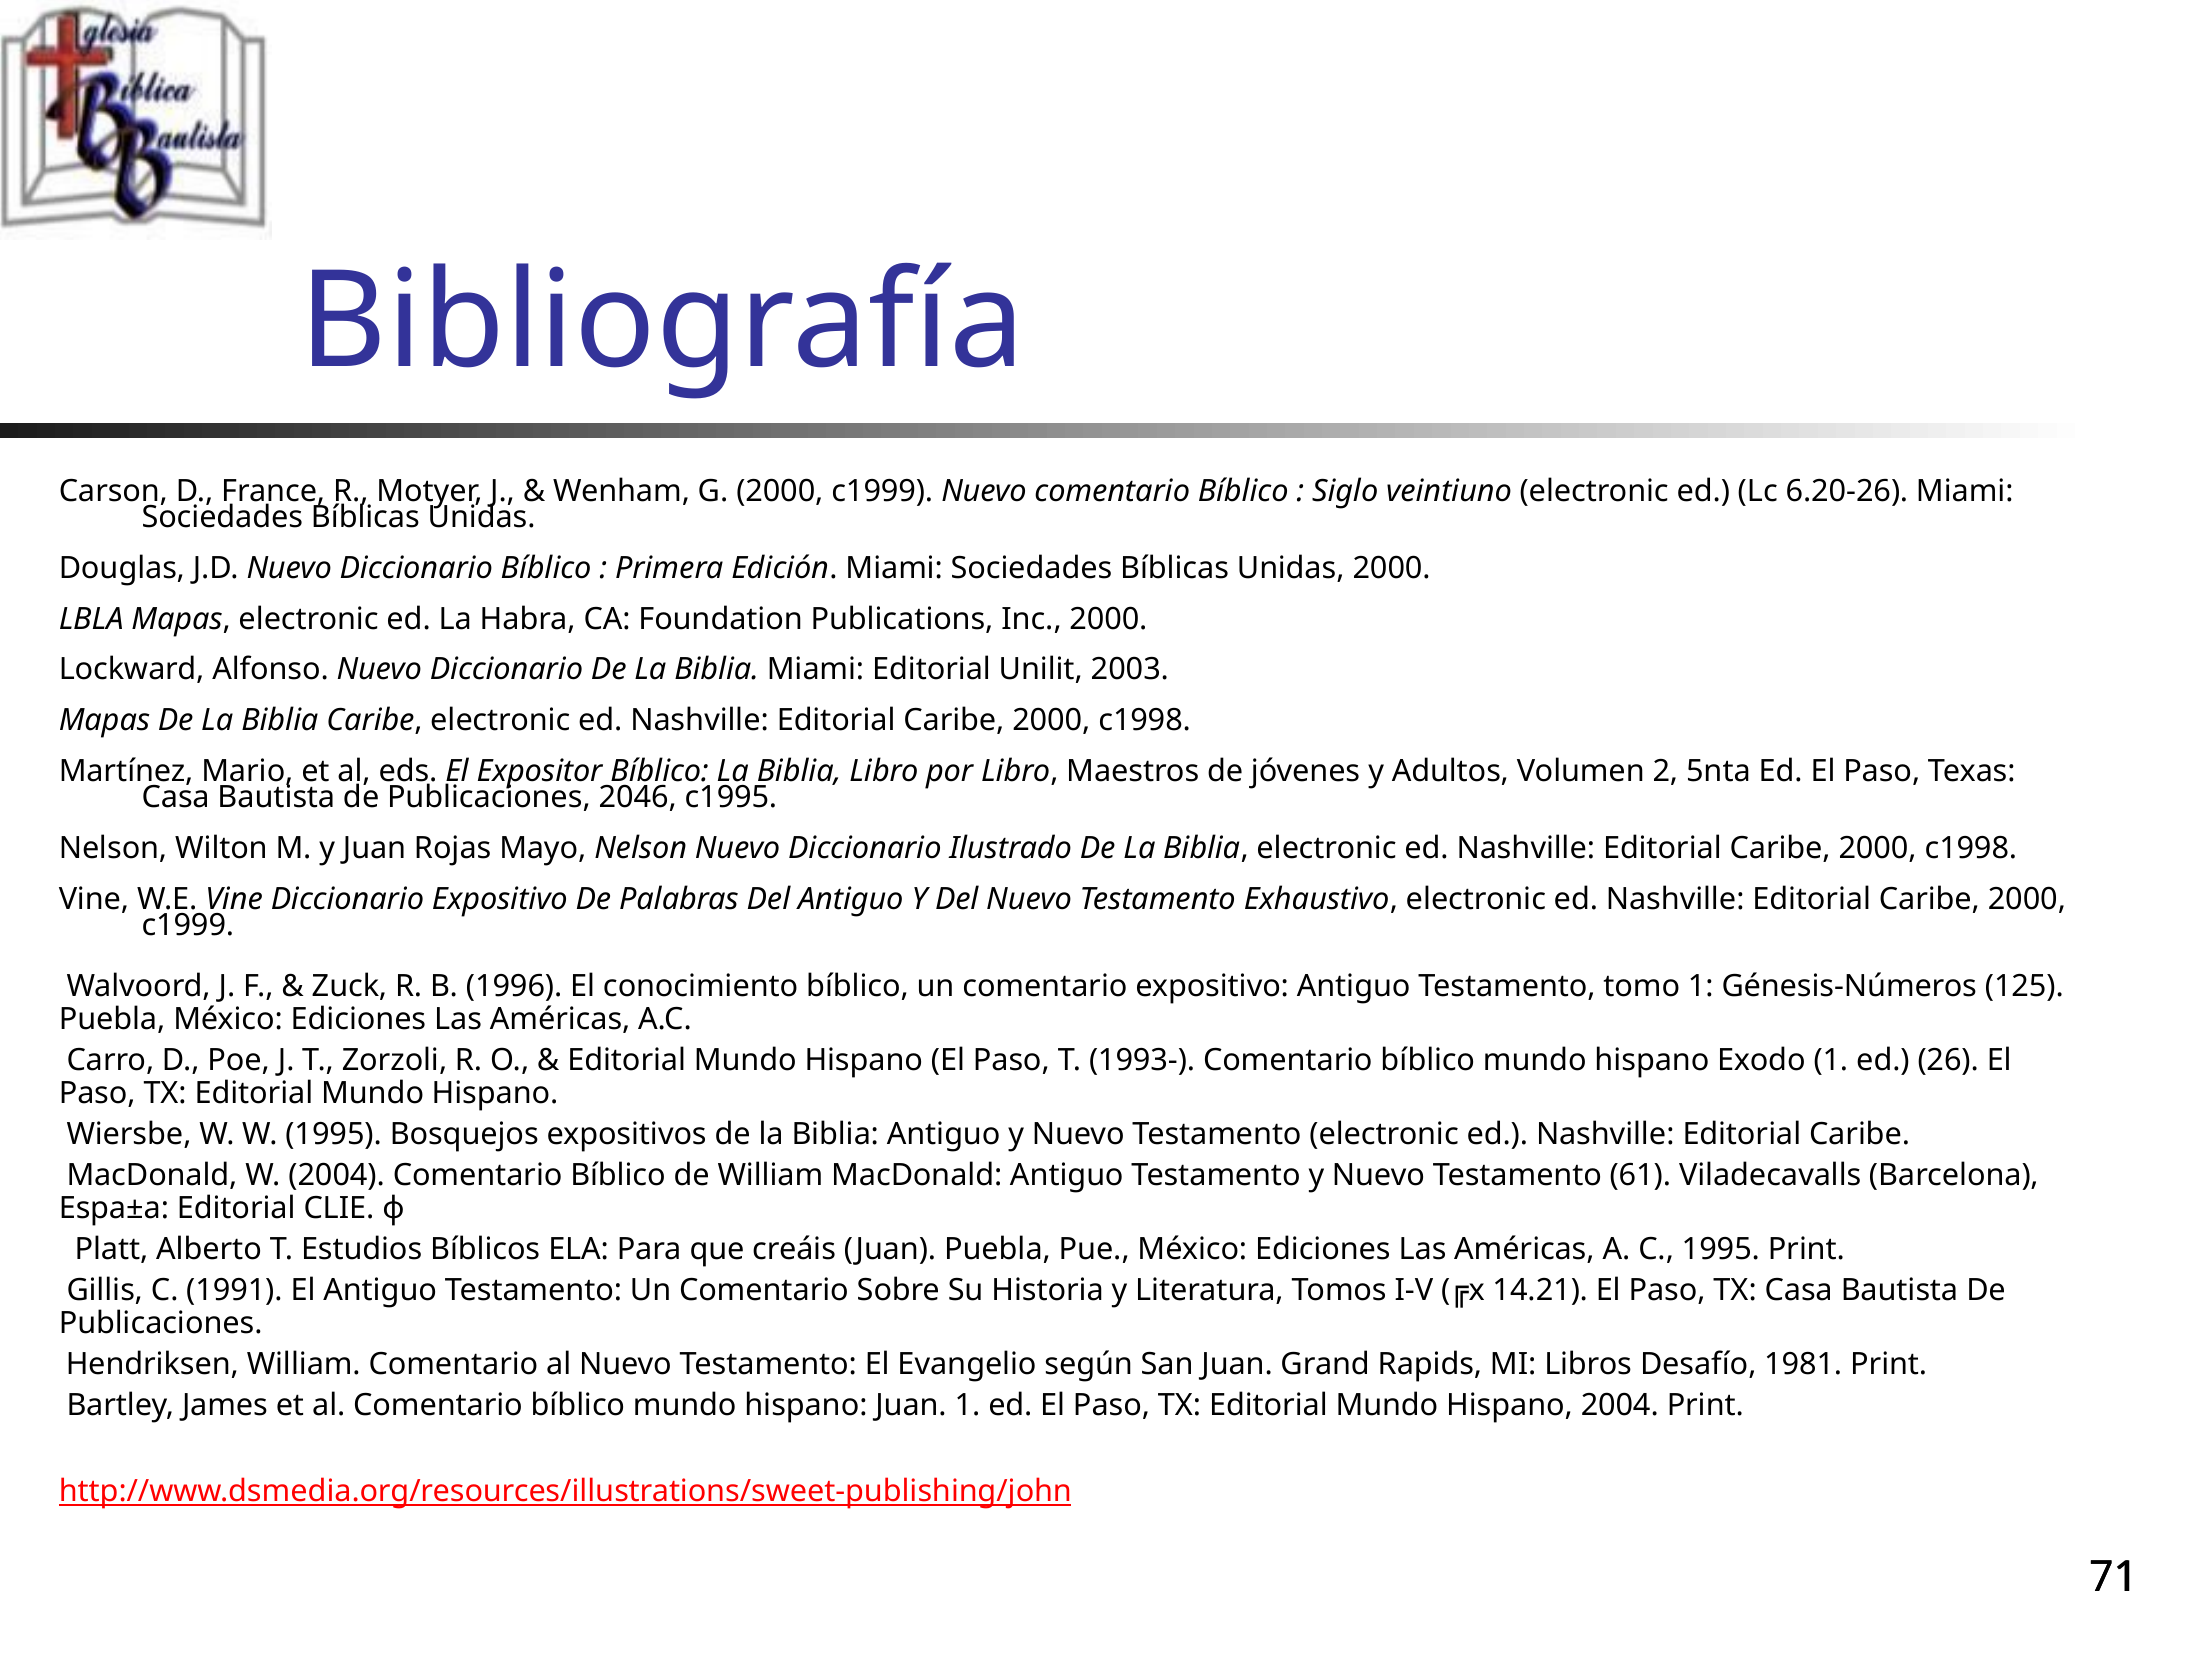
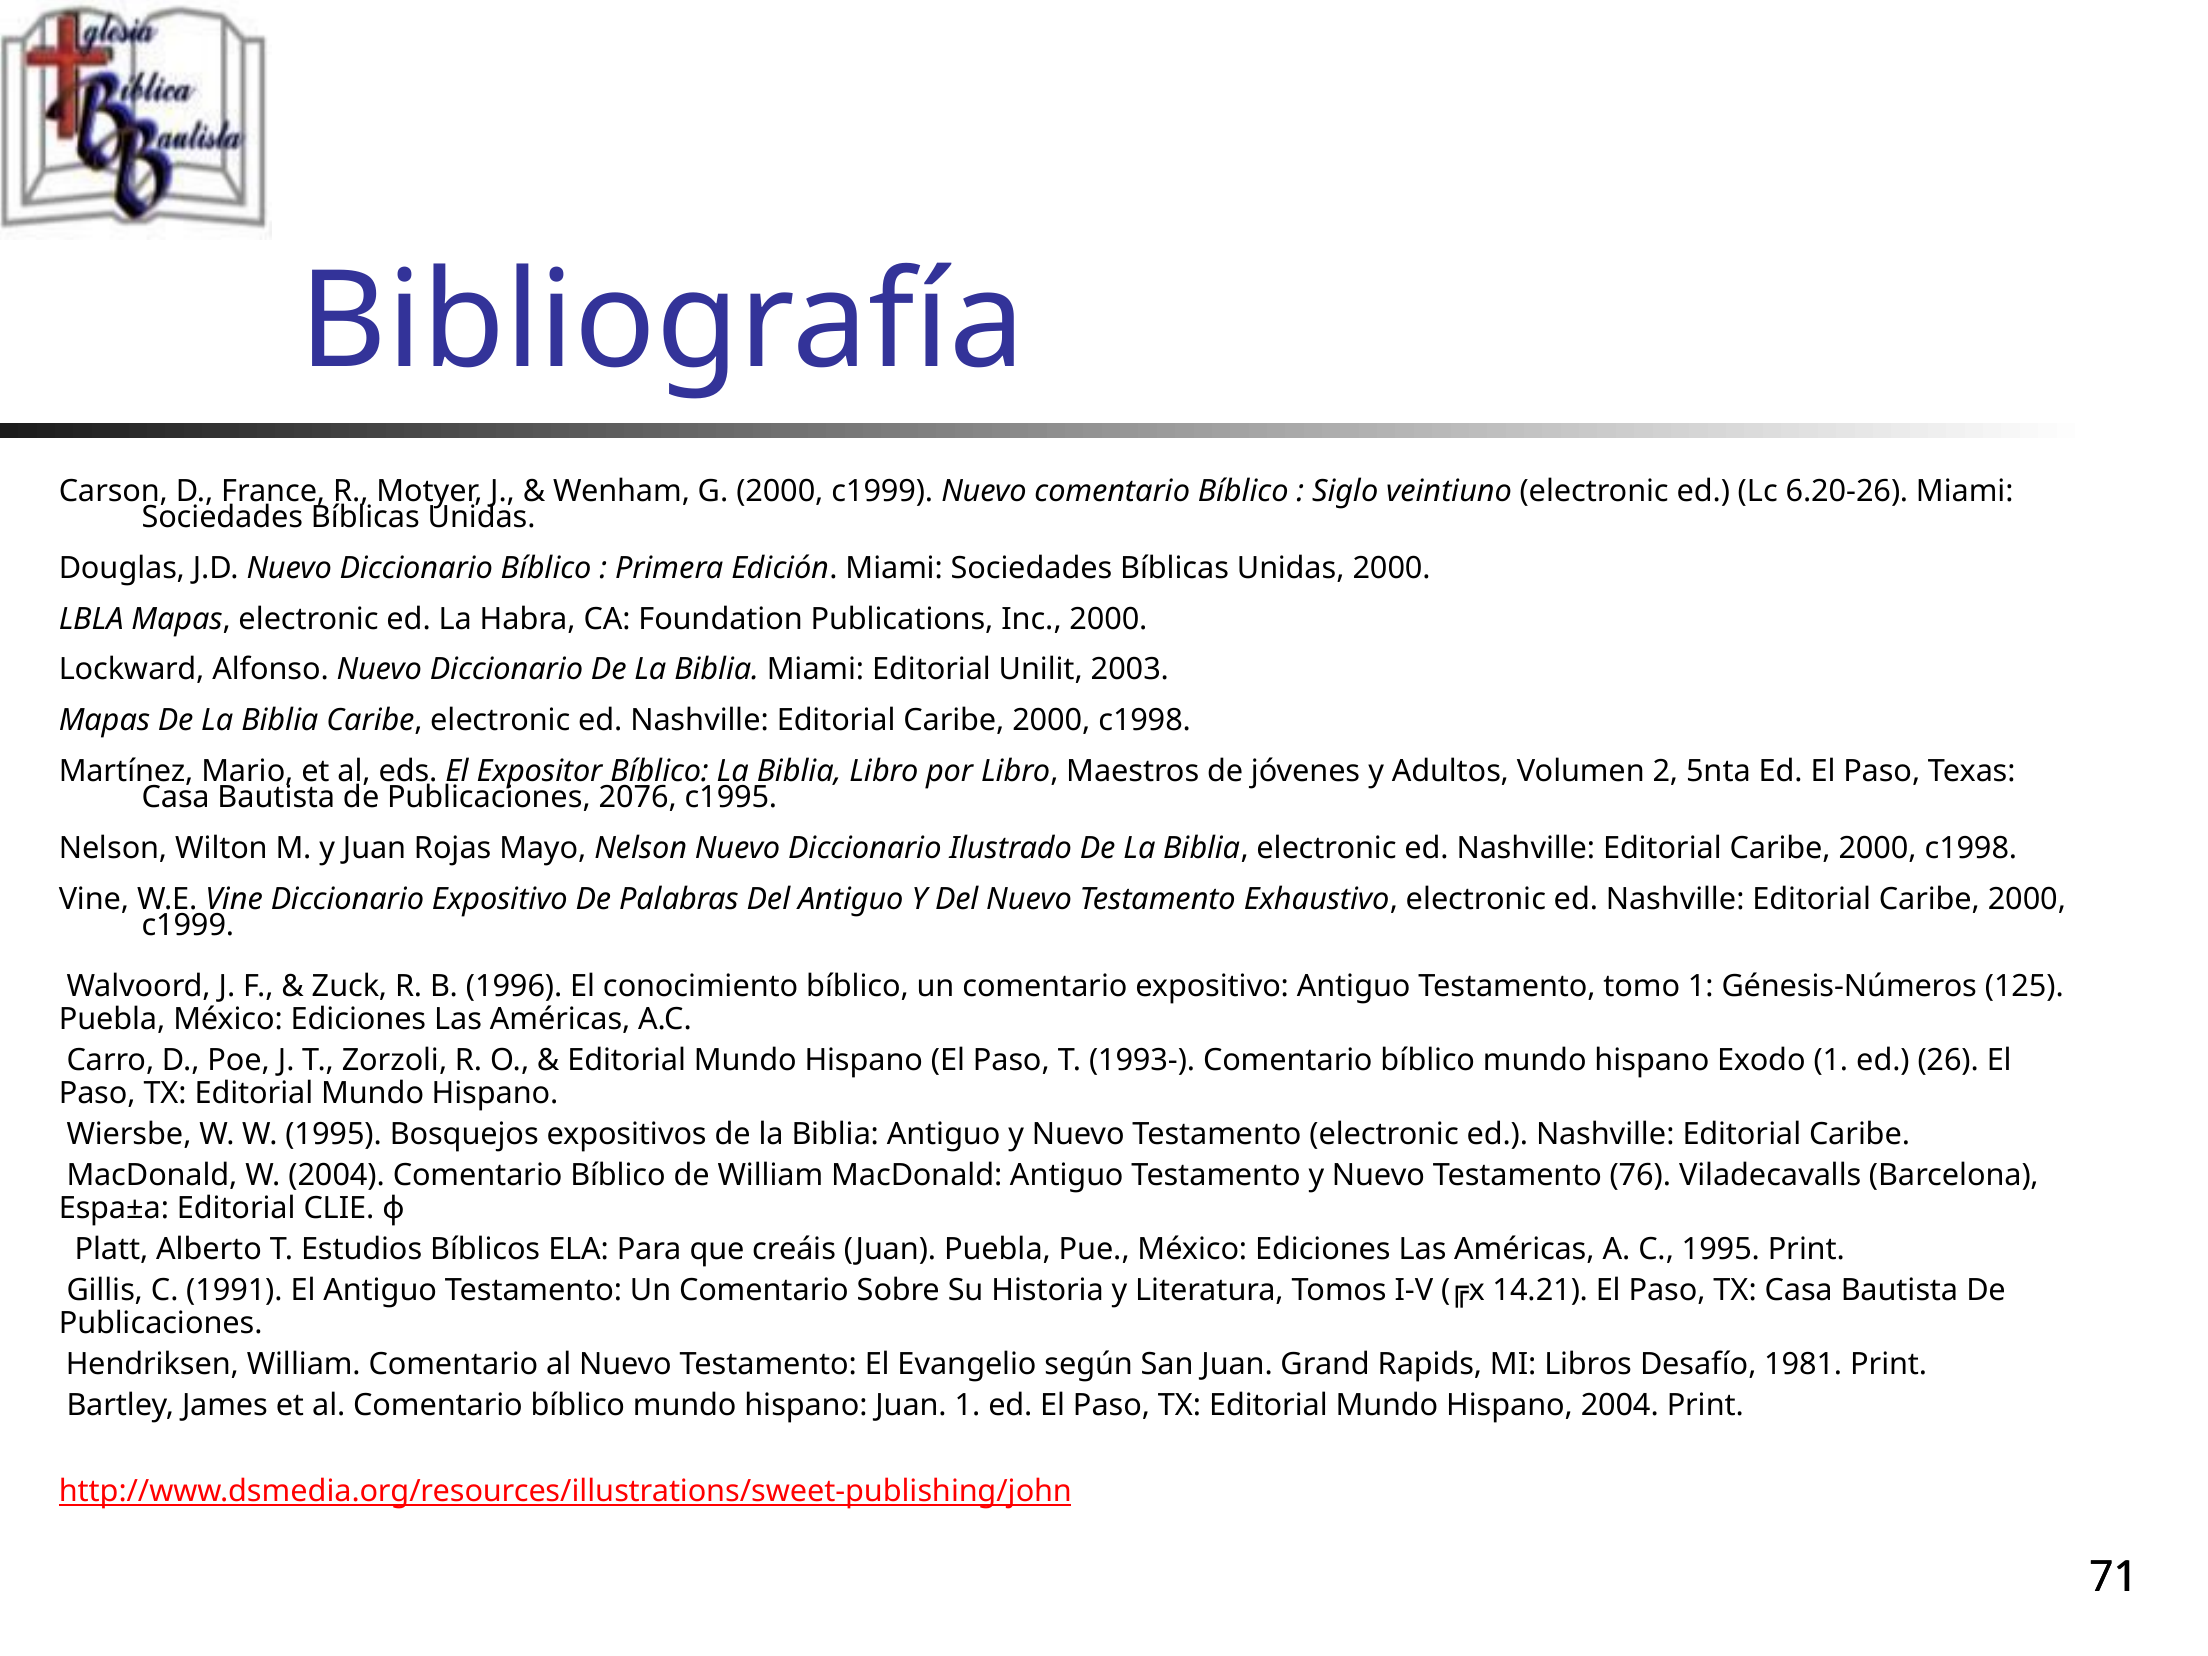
2046: 2046 -> 2076
61: 61 -> 76
